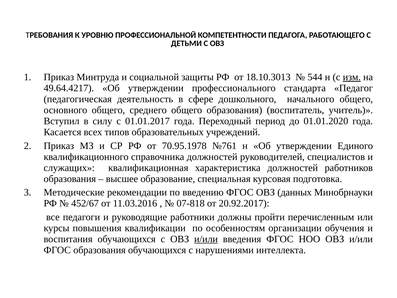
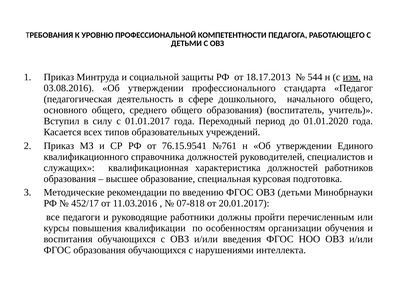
18.10.3013: 18.10.3013 -> 18.17.2013
49.64.4217: 49.64.4217 -> 03.08.2016
70.95.1978: 70.95.1978 -> 76.15.9541
ОВЗ данных: данных -> детьми
452/67: 452/67 -> 452/17
20.92.2017: 20.92.2017 -> 20.01.2017
и/или at (206, 239) underline: present -> none
